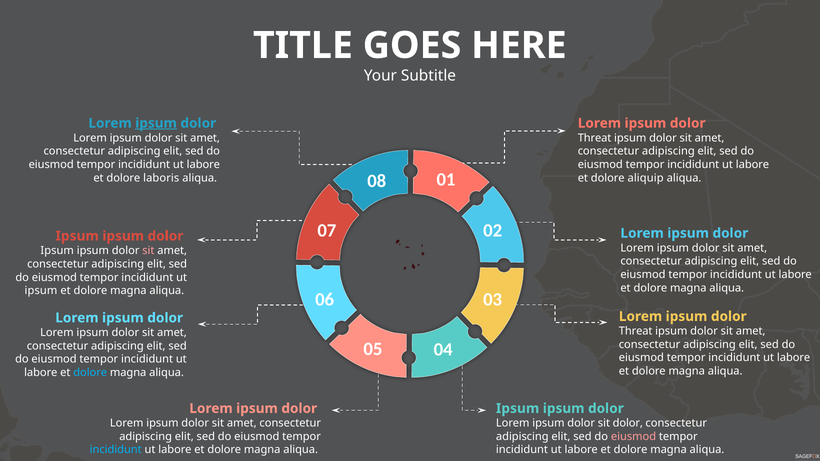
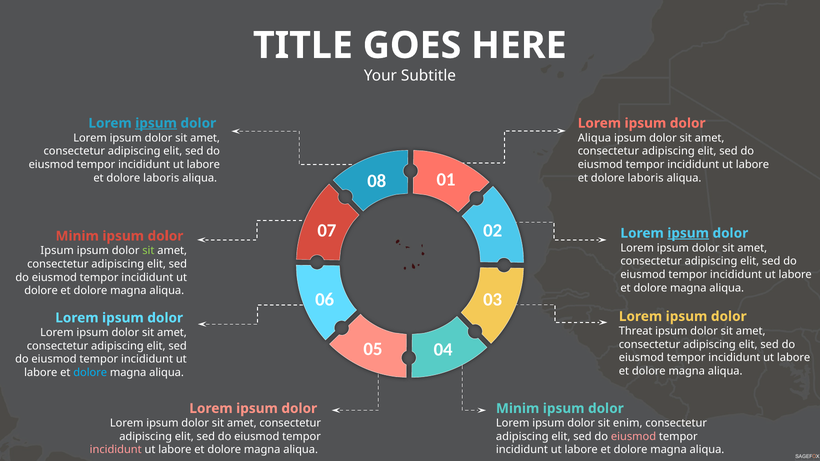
Threat at (595, 138): Threat -> Aliqua
aliquip at (646, 178): aliquip -> laboris
ipsum at (688, 233) underline: none -> present
Ipsum at (77, 236): Ipsum -> Minim
sit at (148, 251) colour: pink -> light green
ipsum at (41, 291): ipsum -> dolore
Ipsum at (518, 409): Ipsum -> Minim
sit dolor: dolor -> enim
incididunt at (116, 450) colour: light blue -> pink
